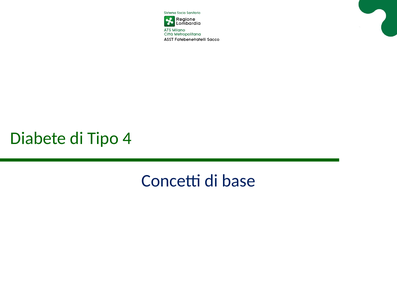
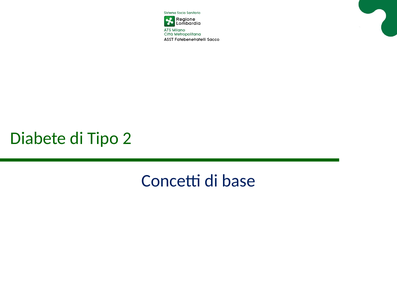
4: 4 -> 2
